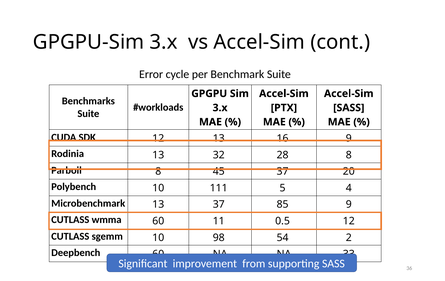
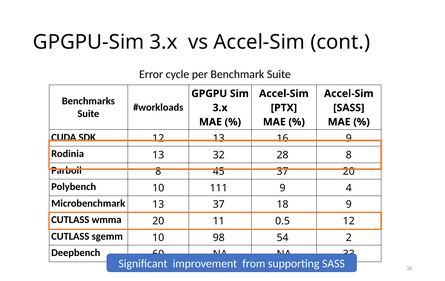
111 5: 5 -> 9
85: 85 -> 18
wmma 60: 60 -> 20
